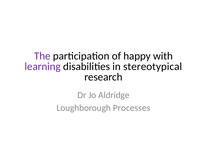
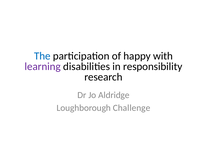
The colour: purple -> blue
stereotypical: stereotypical -> responsibility
Processes: Processes -> Challenge
